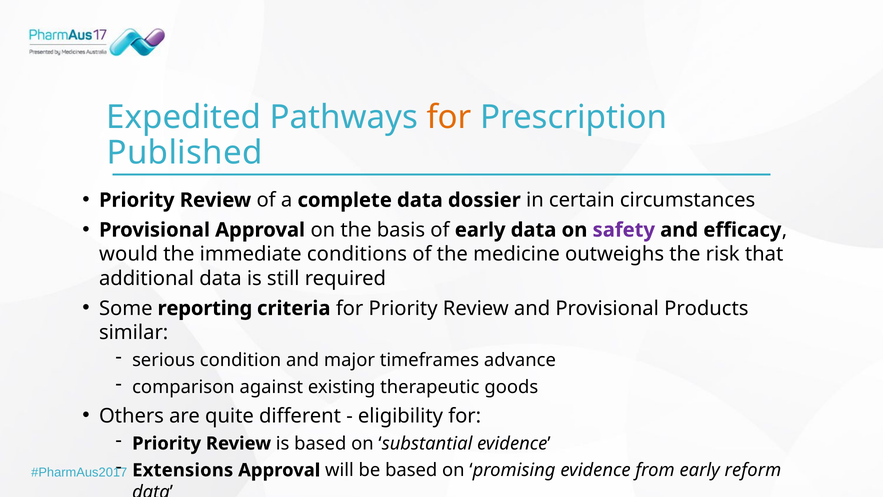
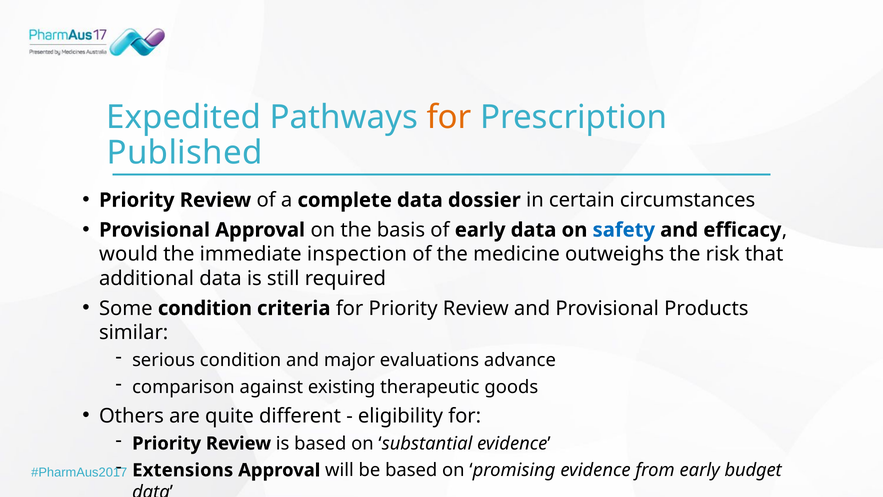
safety colour: purple -> blue
conditions: conditions -> inspection
Some reporting: reporting -> condition
timeframes: timeframes -> evaluations
reform: reform -> budget
